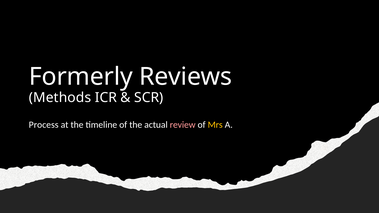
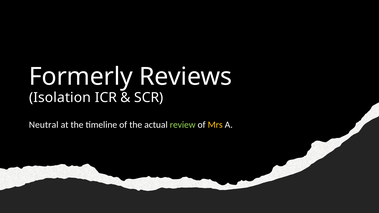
Methods: Methods -> Isolation
Process: Process -> Neutral
review colour: pink -> light green
